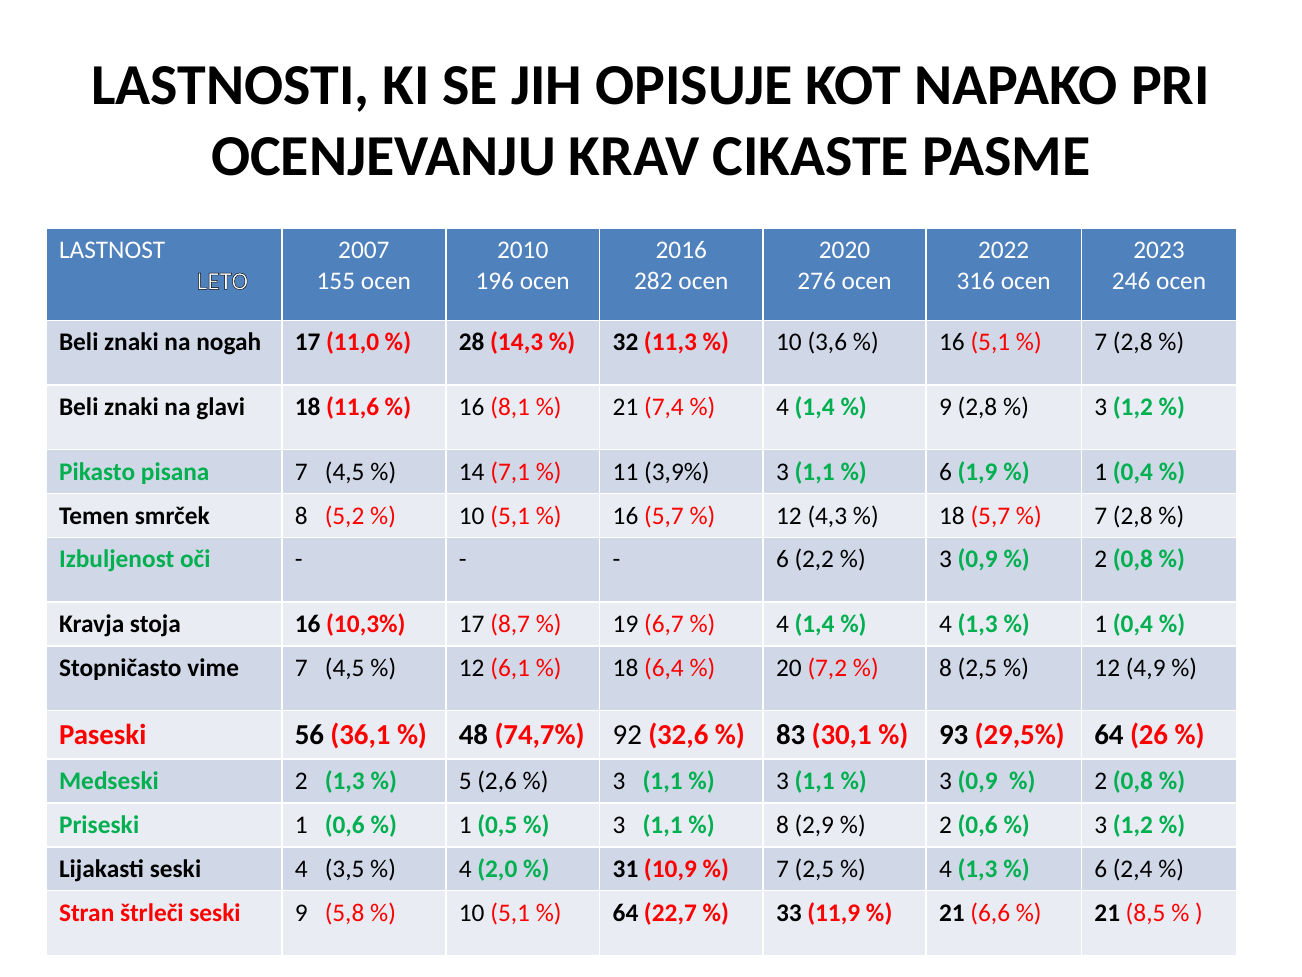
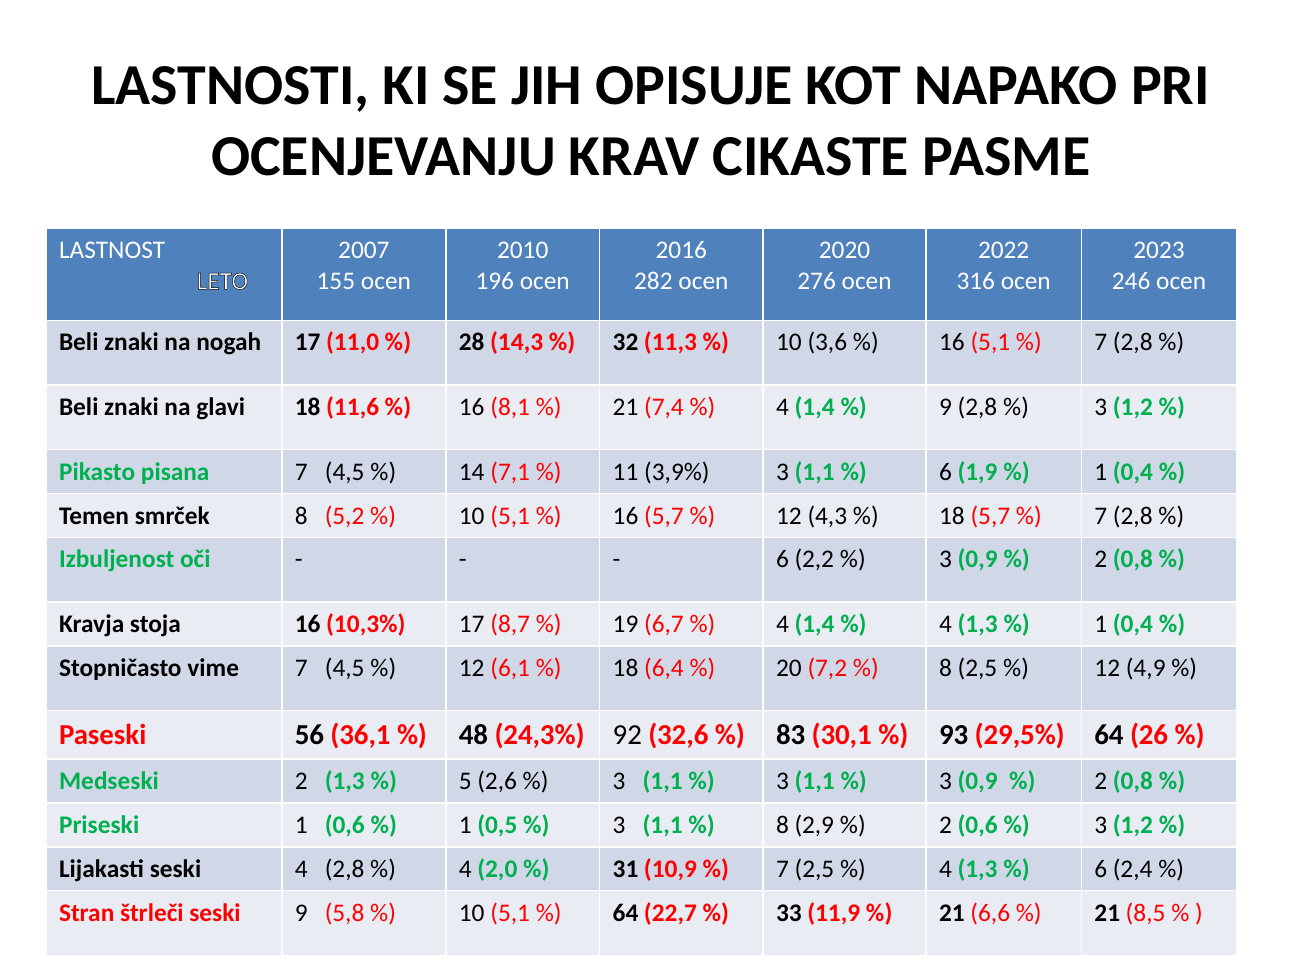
74,7%: 74,7% -> 24,3%
4 3,5: 3,5 -> 2,8
